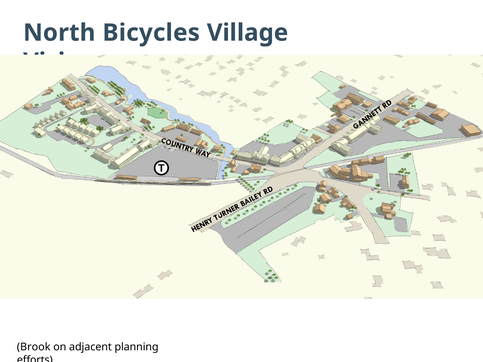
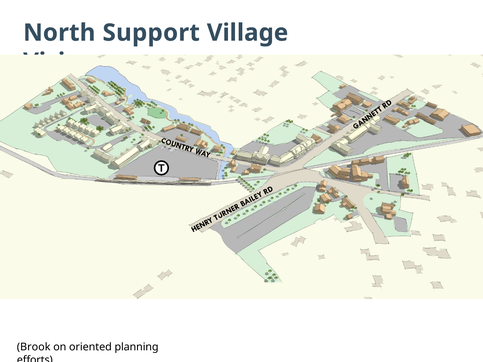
Bicycles: Bicycles -> Support
adjacent: adjacent -> oriented
